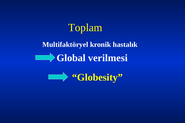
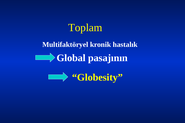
verilmesi: verilmesi -> pasajının
